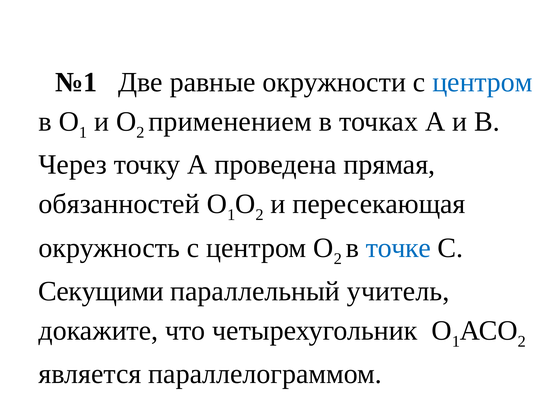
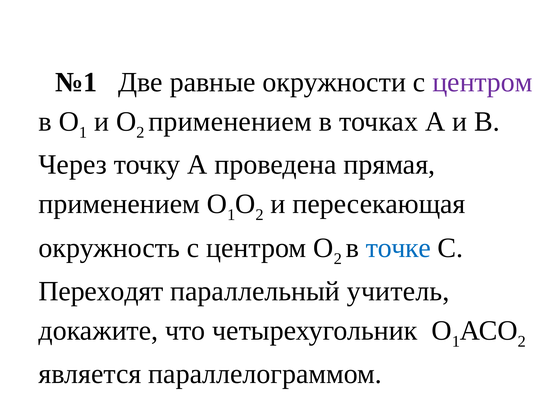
центром at (482, 82) colour: blue -> purple
обязанностей at (119, 204): обязанностей -> применением
Секущими: Секущими -> Переходят
